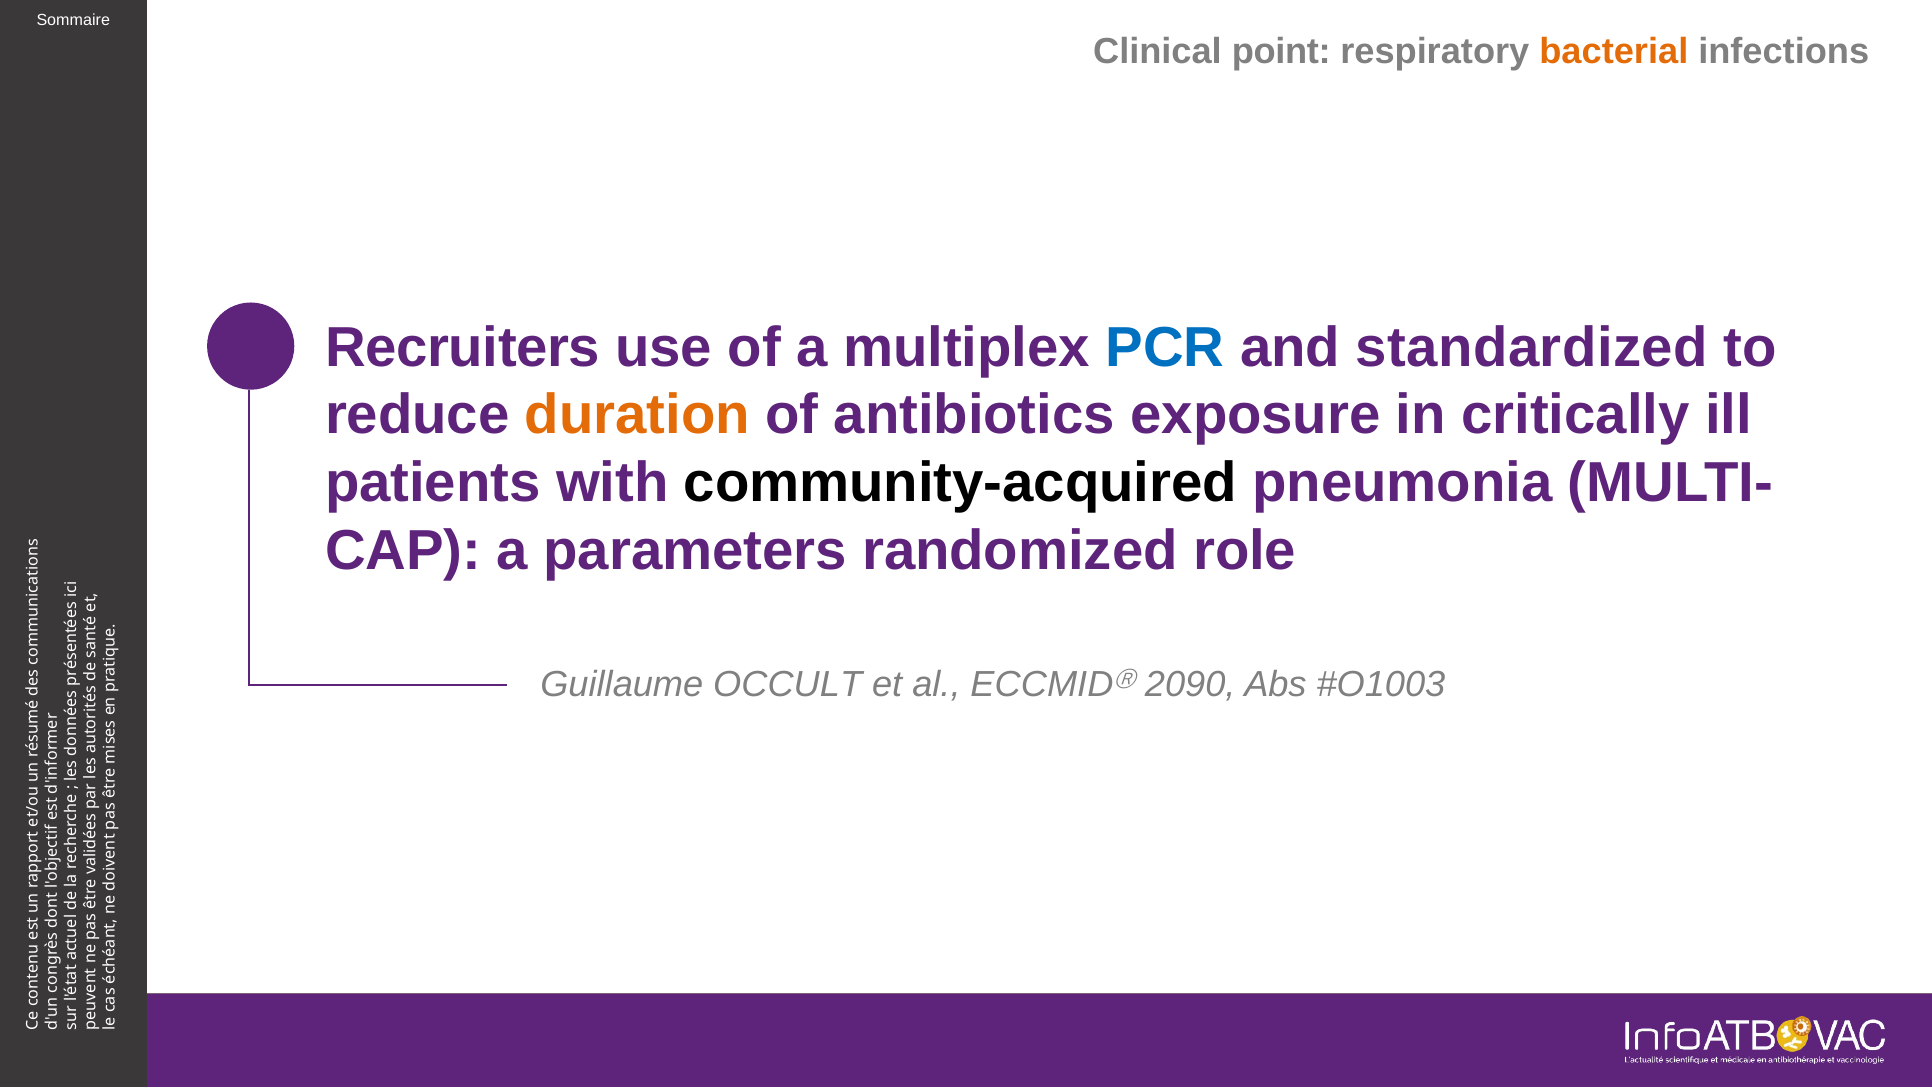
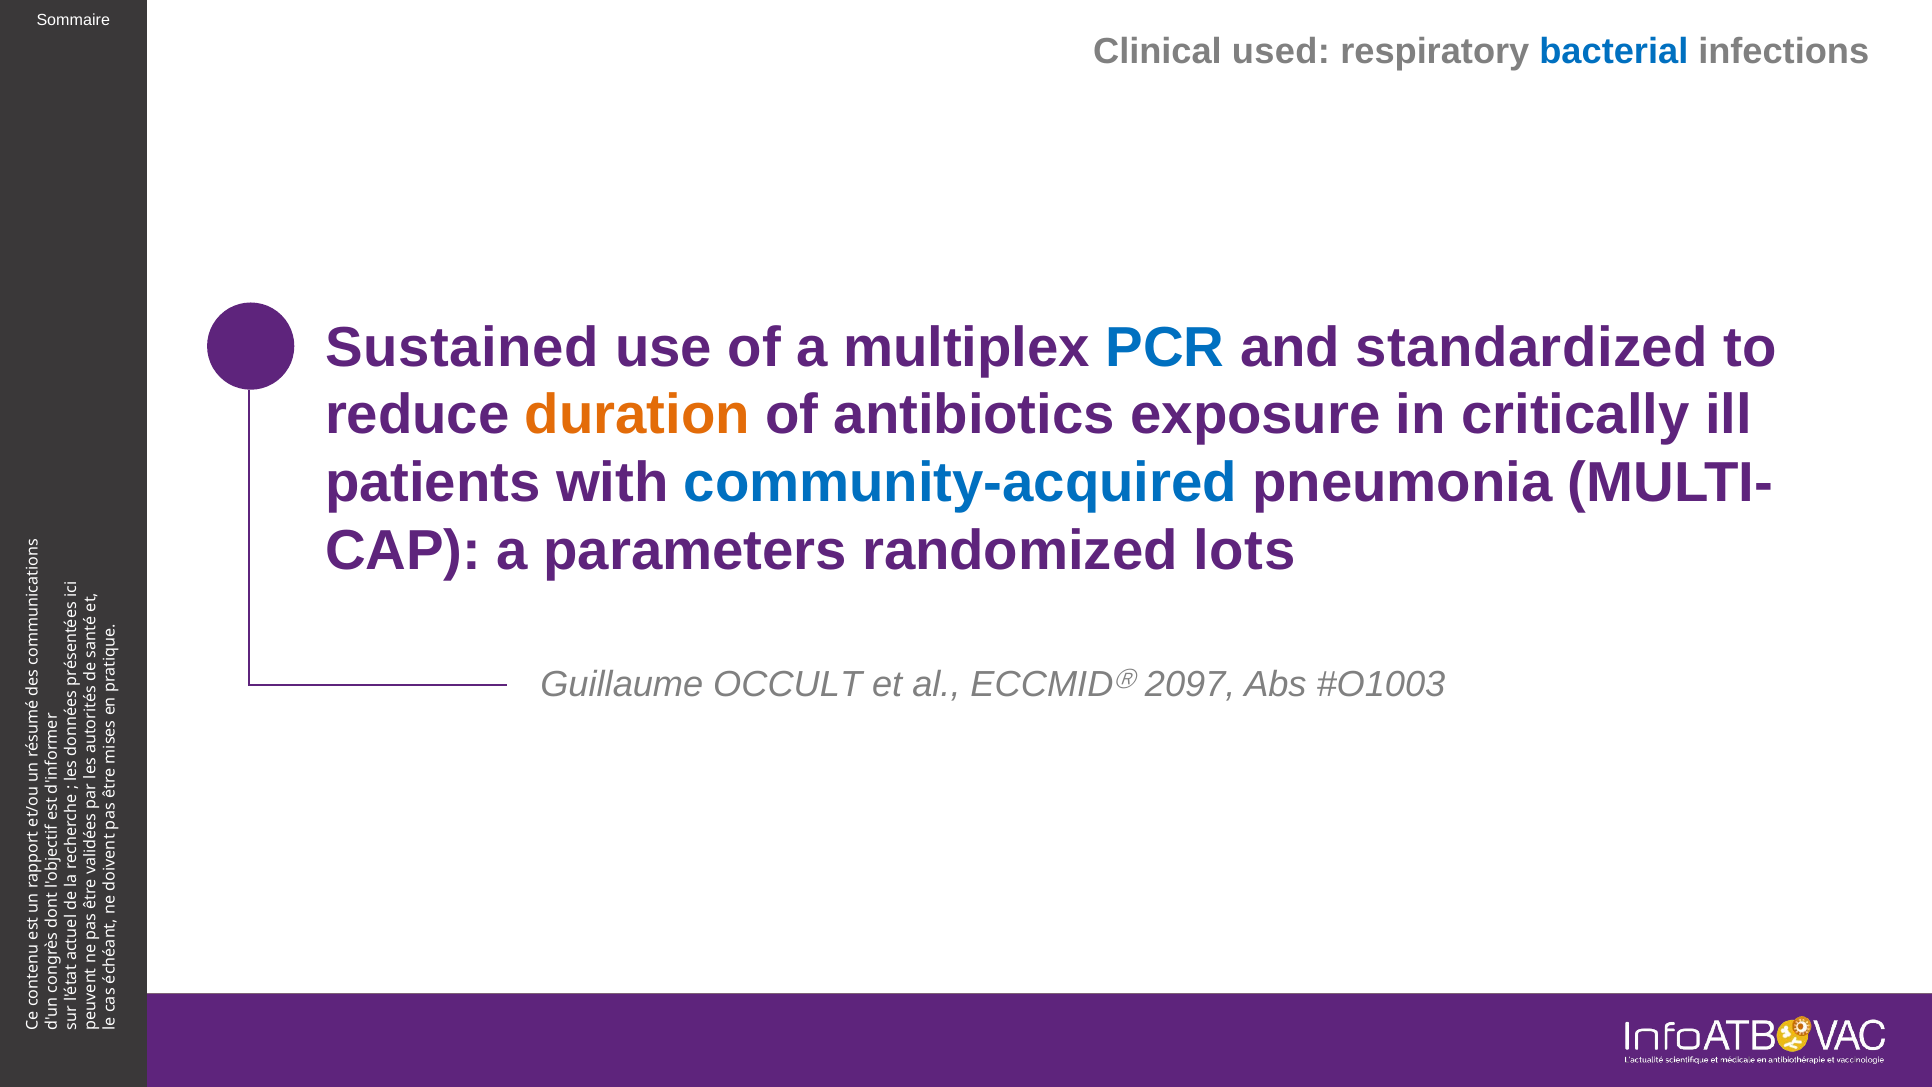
point: point -> used
bacterial colour: orange -> blue
Recruiters: Recruiters -> Sustained
community-acquired colour: black -> blue
role: role -> lots
2090: 2090 -> 2097
